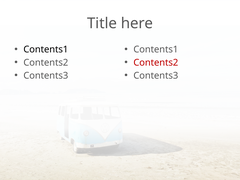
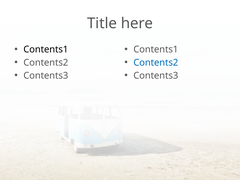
Contents2 at (156, 63) colour: red -> blue
